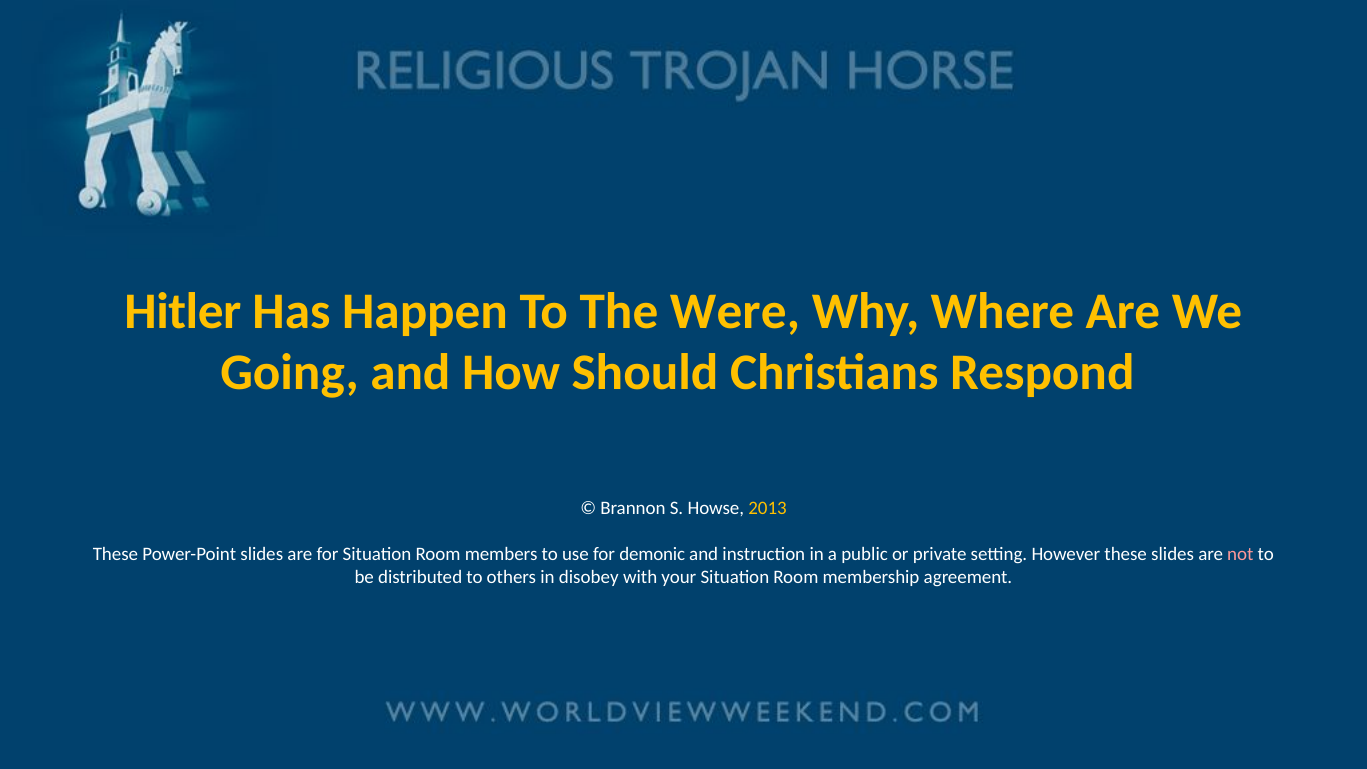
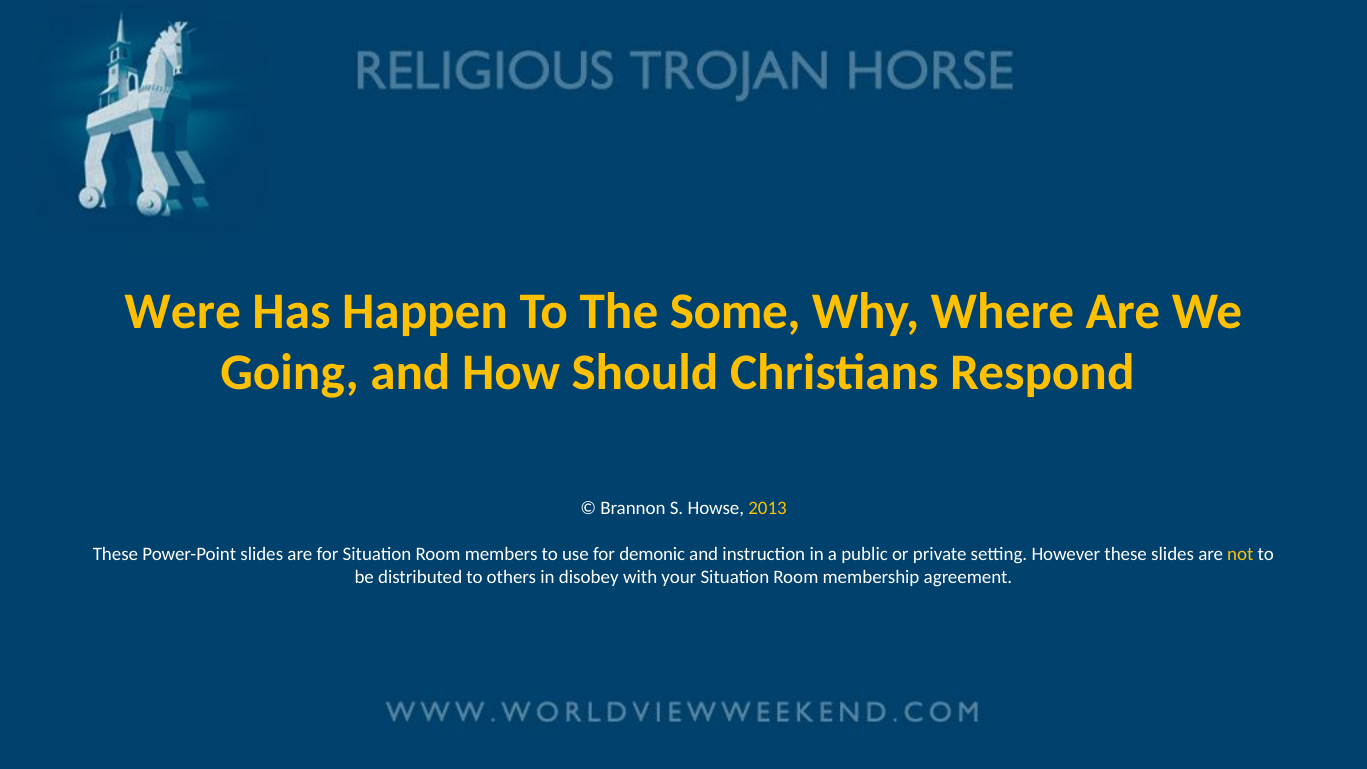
Hitler: Hitler -> Were
Were: Were -> Some
not colour: pink -> yellow
